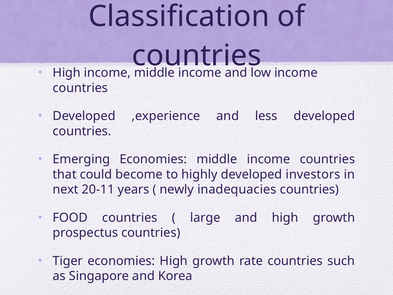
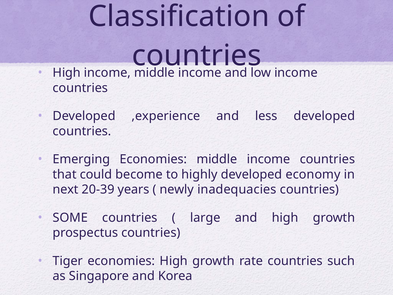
investors: investors -> economy
20-11: 20-11 -> 20-39
FOOD: FOOD -> SOME
